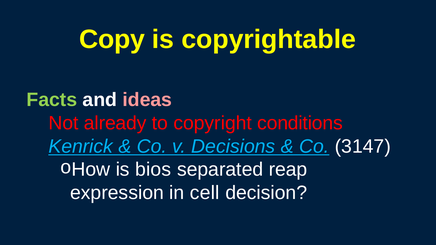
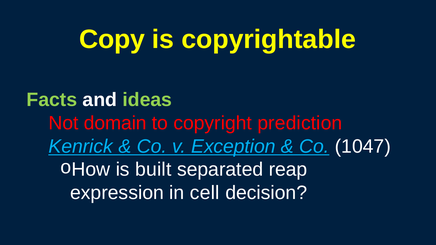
ideas colour: pink -> light green
already: already -> domain
conditions: conditions -> prediction
Decisions: Decisions -> Exception
3147: 3147 -> 1047
bios: bios -> built
